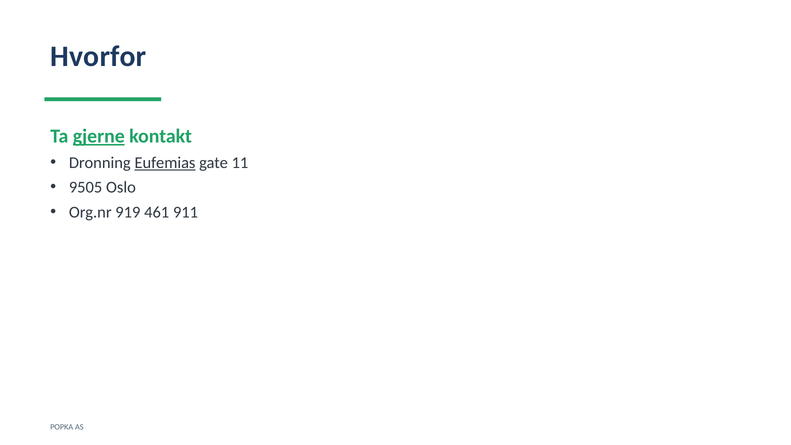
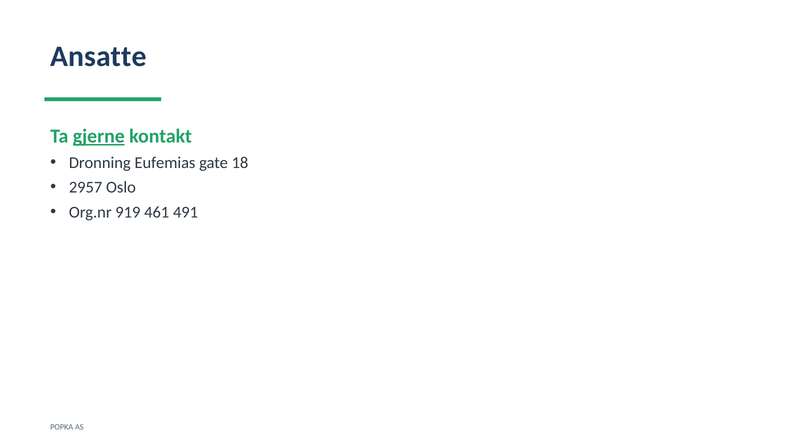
Hvorfor: Hvorfor -> Ansatte
Eufemias underline: present -> none
11: 11 -> 18
9505: 9505 -> 2957
911: 911 -> 491
